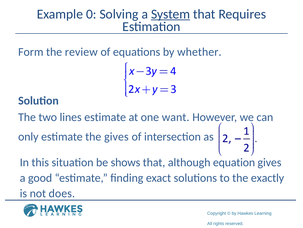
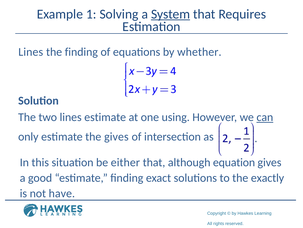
0: 0 -> 1
Form at (31, 52): Form -> Lines
the review: review -> finding
want: want -> using
can underline: none -> present
shows: shows -> either
does: does -> have
